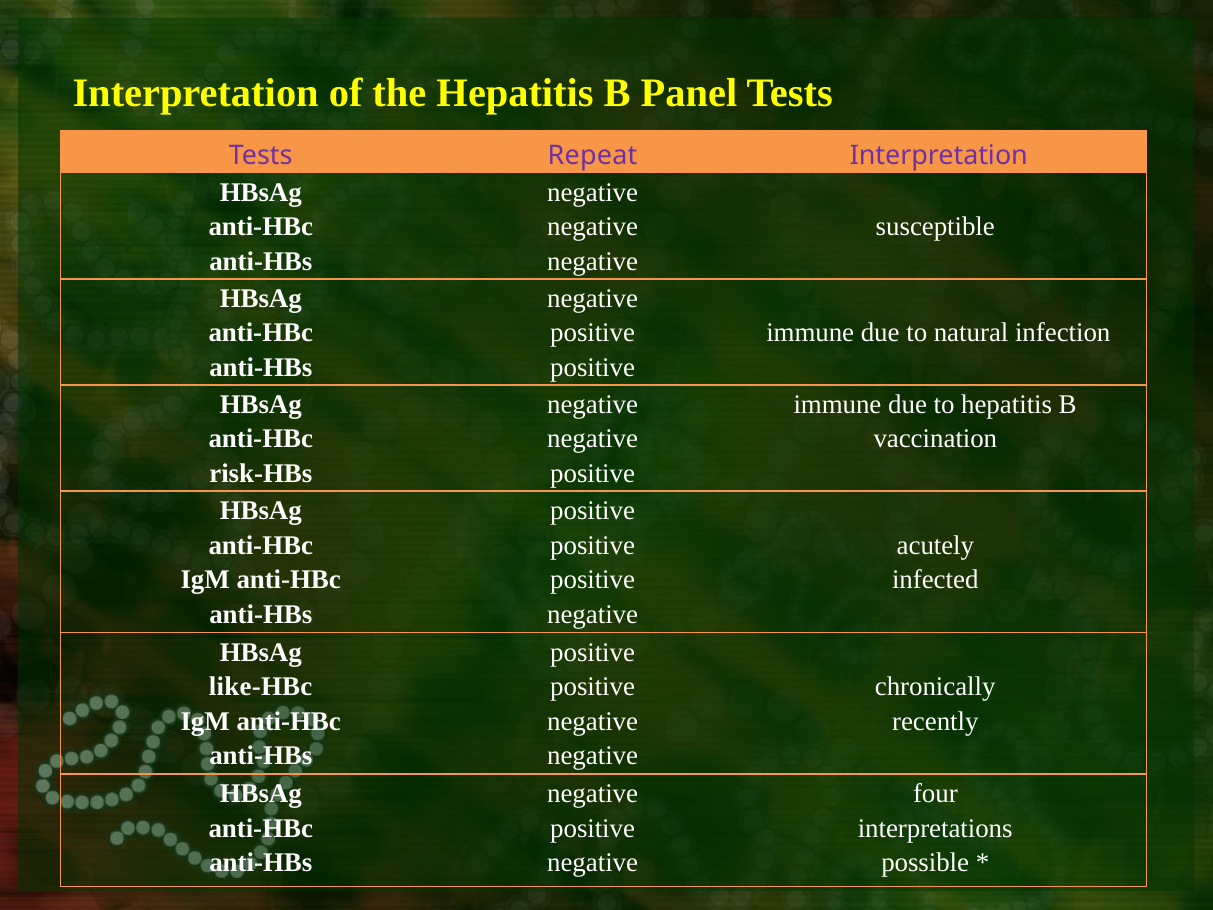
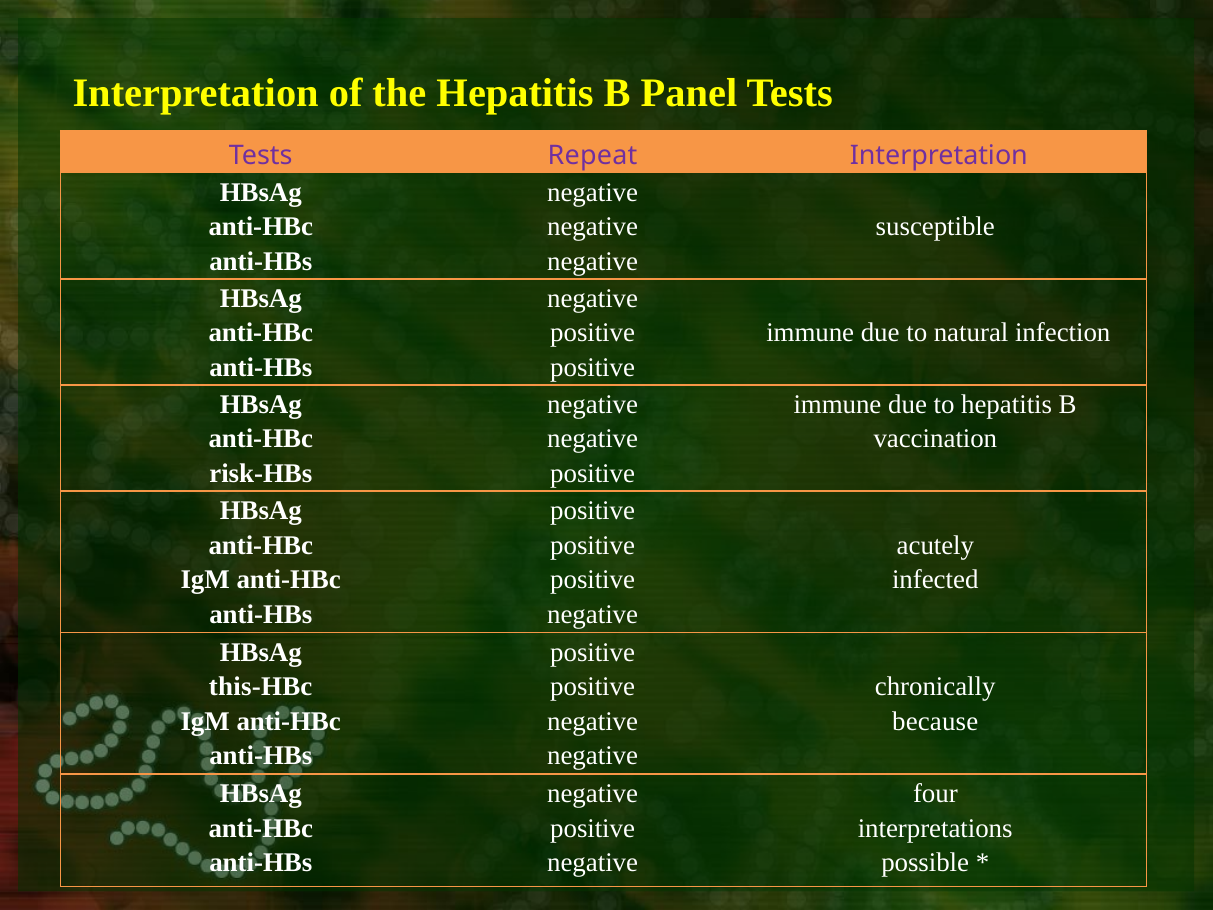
like-HBc: like-HBc -> this-HBc
recently: recently -> because
